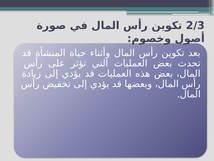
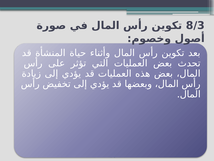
2/3: 2/3 -> 8/3
